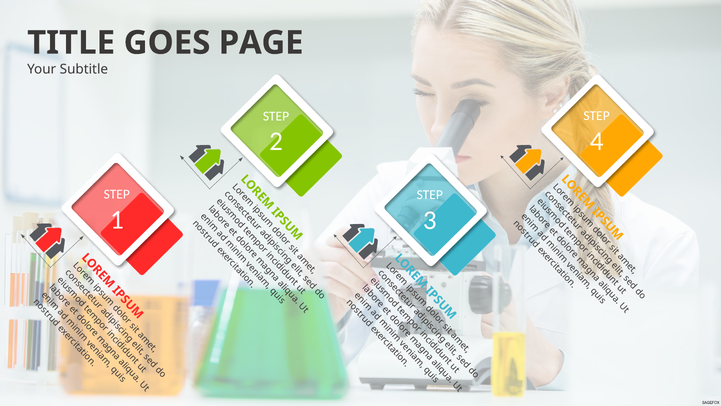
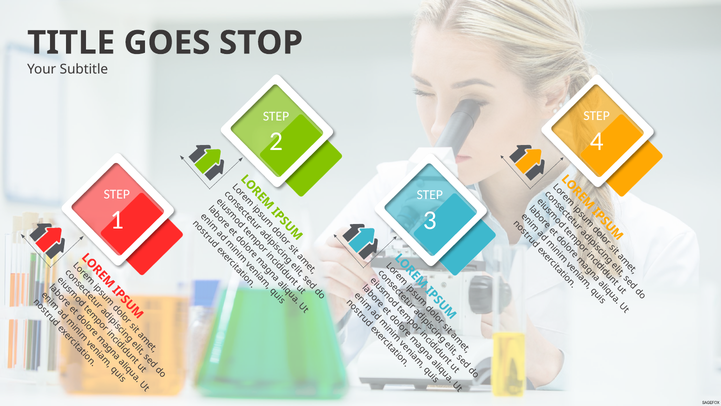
PAGE: PAGE -> STOP
